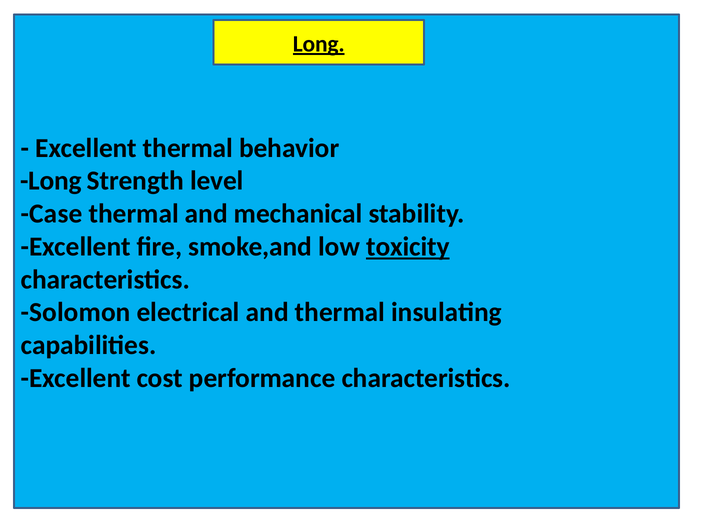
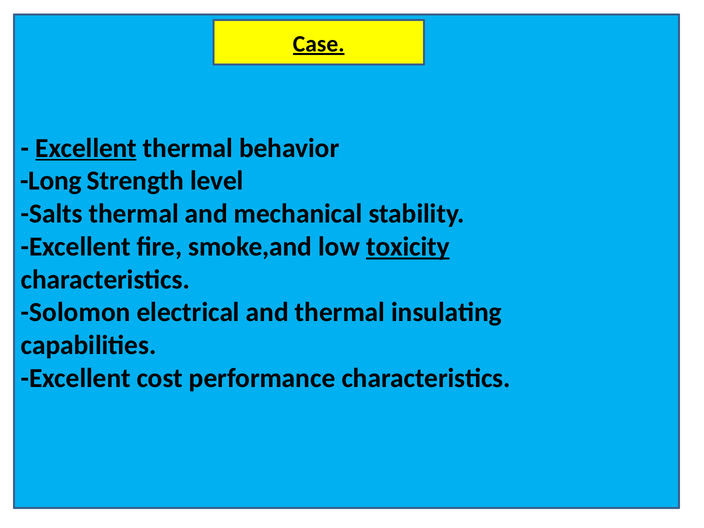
Long at (319, 44): Long -> Case
Excellent at (86, 148) underline: none -> present
Case: Case -> Salts
